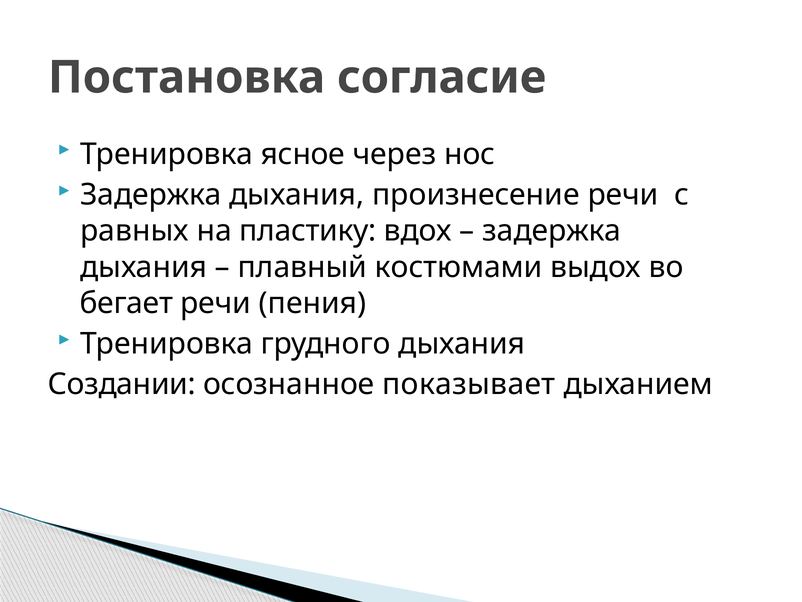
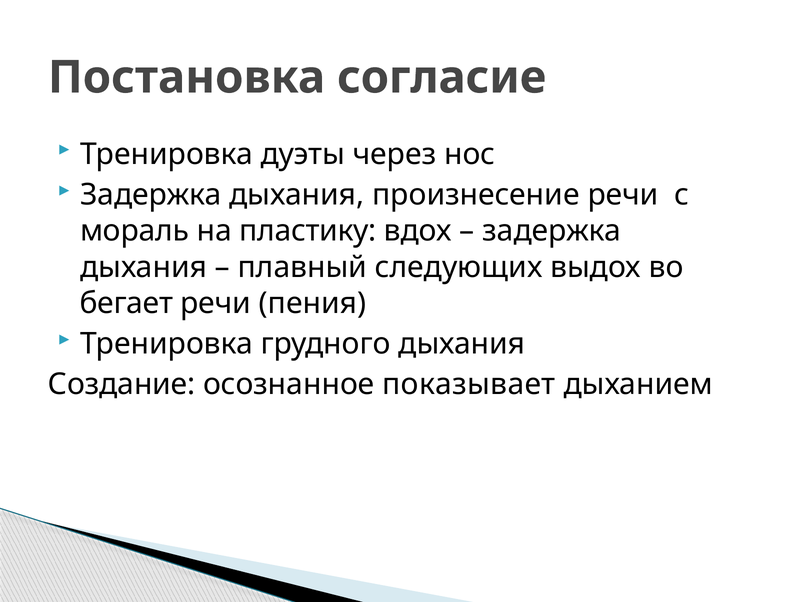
ясное: ясное -> дуэты
равных: равных -> мораль
костюмами: костюмами -> следующих
Создании: Создании -> Создание
